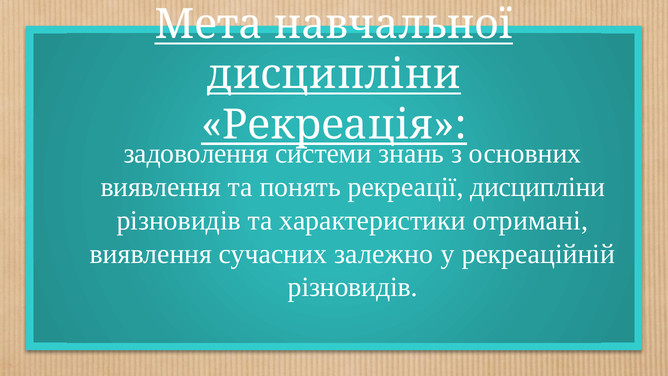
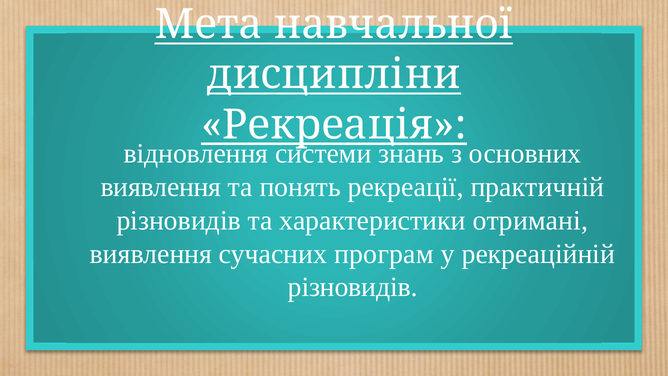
задоволення: задоволення -> відновлення
рекреації дисципліни: дисципліни -> практичній
залежно: залежно -> програм
